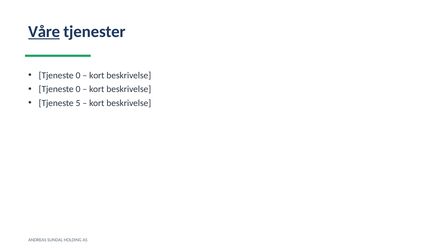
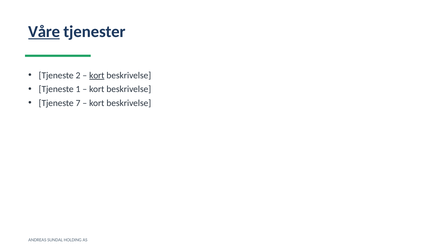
0 at (78, 75): 0 -> 2
kort at (97, 75) underline: none -> present
0 at (78, 89): 0 -> 1
5: 5 -> 7
